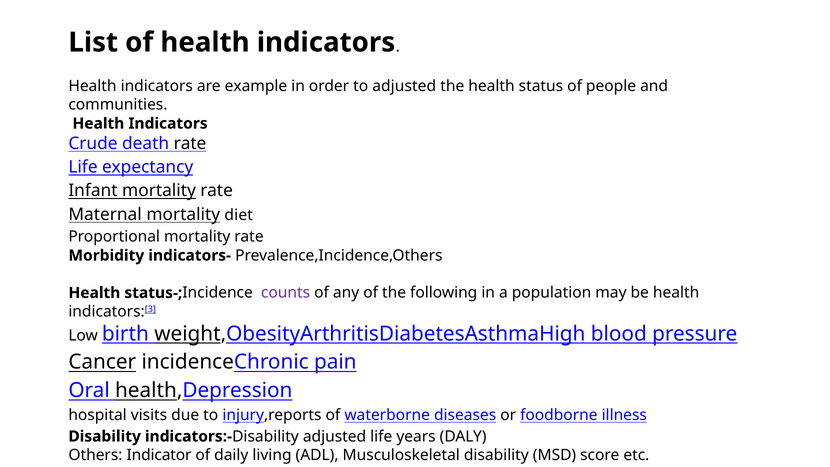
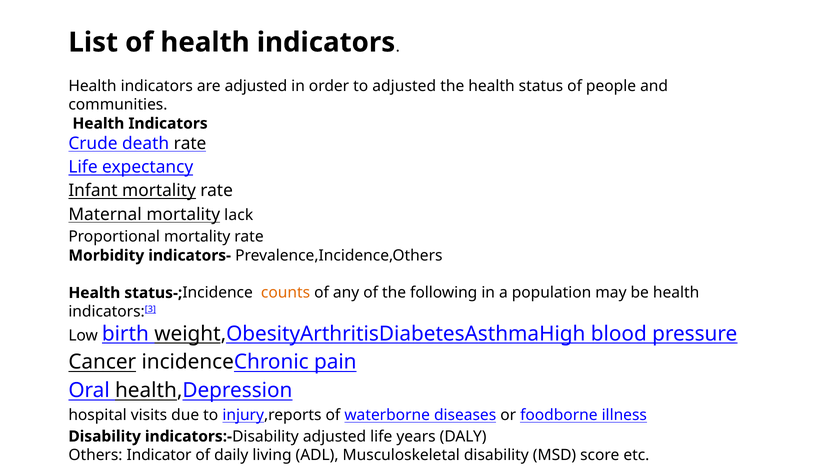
are example: example -> adjusted
diet: diet -> lack
counts colour: purple -> orange
